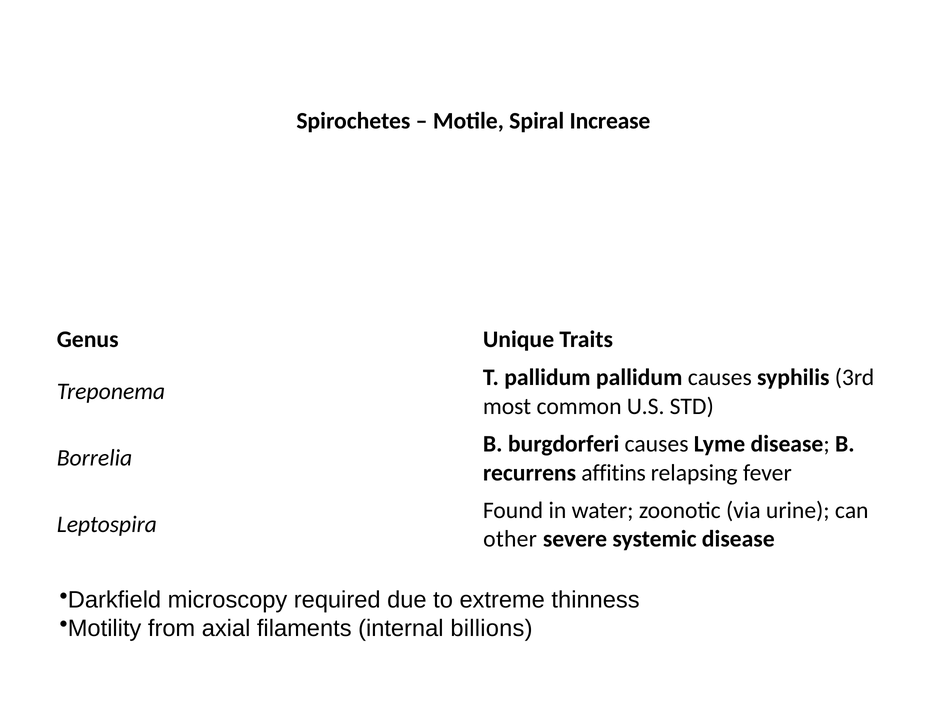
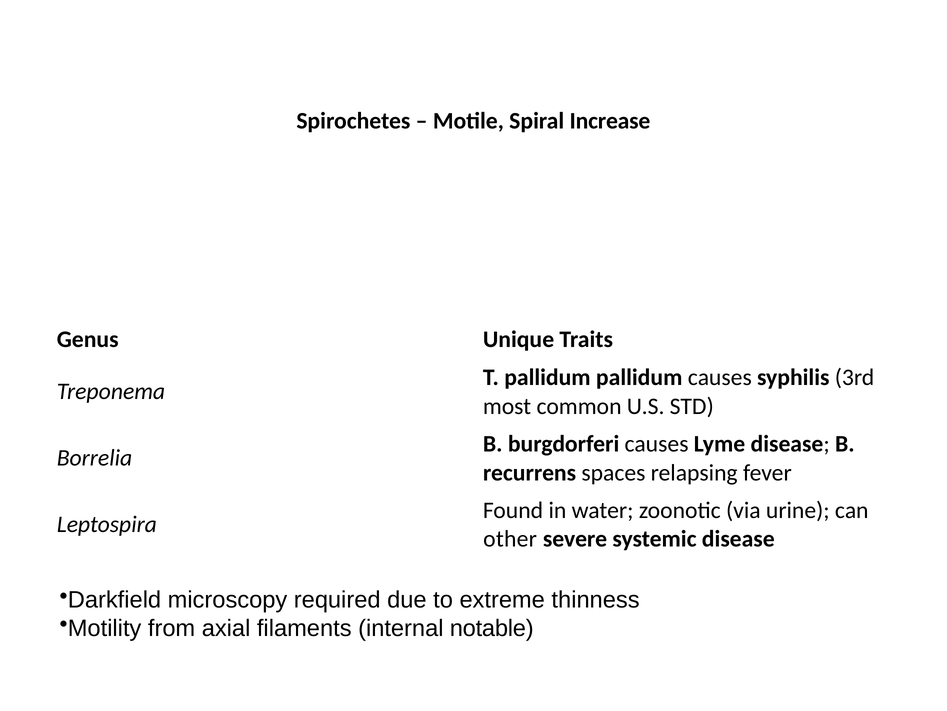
affitins: affitins -> spaces
billions: billions -> notable
